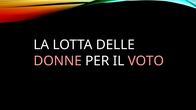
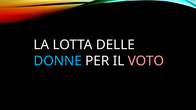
DONNE colour: pink -> light blue
